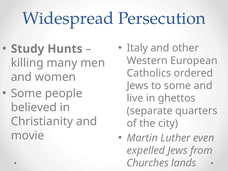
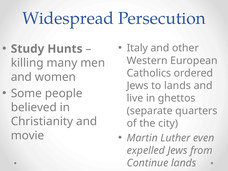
to some: some -> lands
Churches: Churches -> Continue
